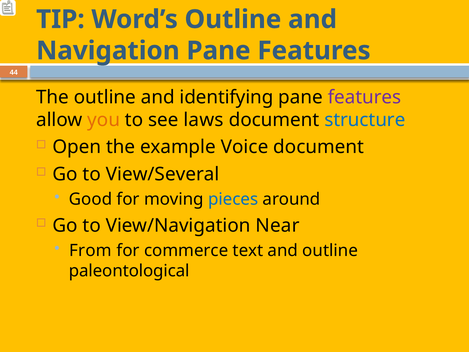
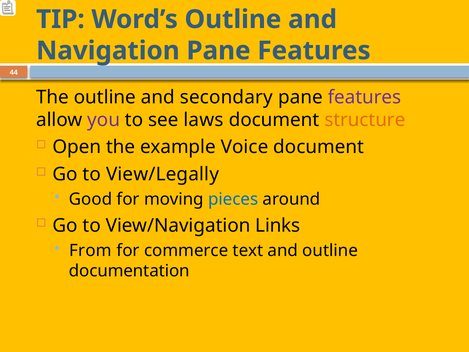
identifying: identifying -> secondary
you colour: orange -> purple
structure colour: blue -> orange
View/Several: View/Several -> View/Legally
Near: Near -> Links
paleontological: paleontological -> documentation
